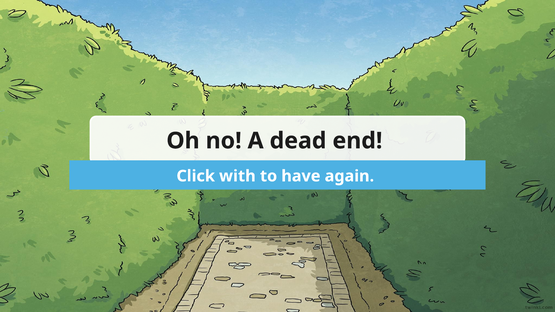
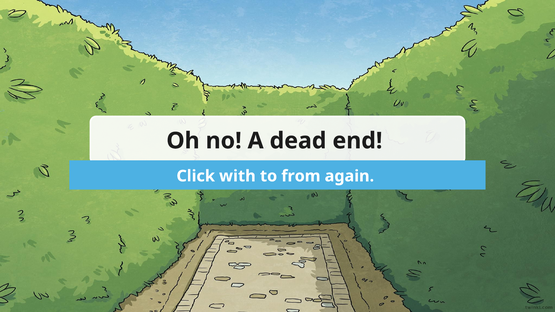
have: have -> from
